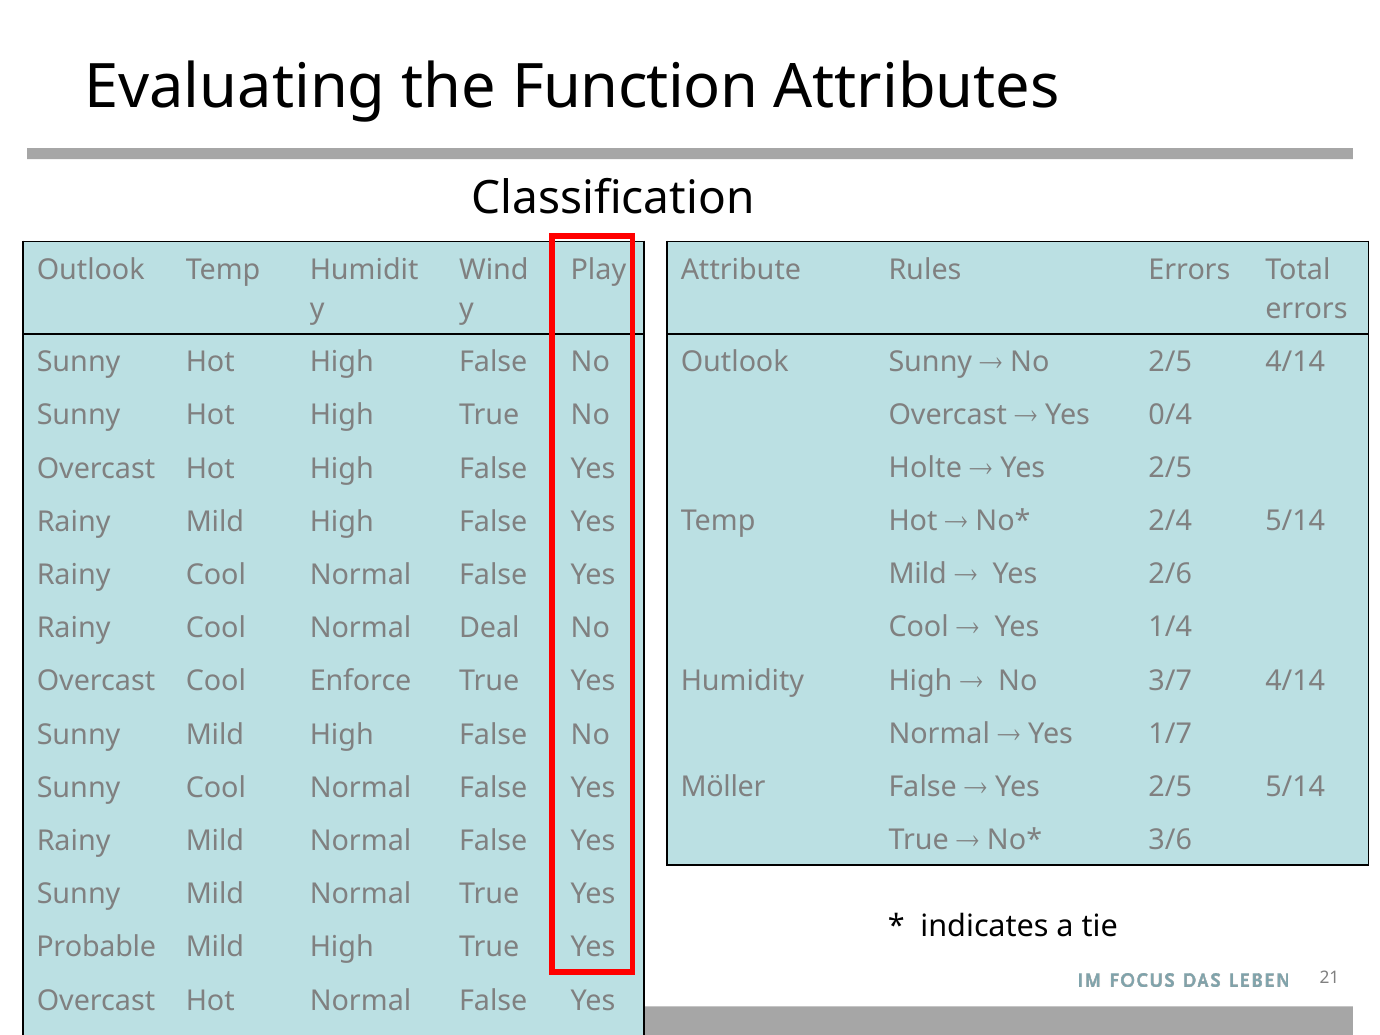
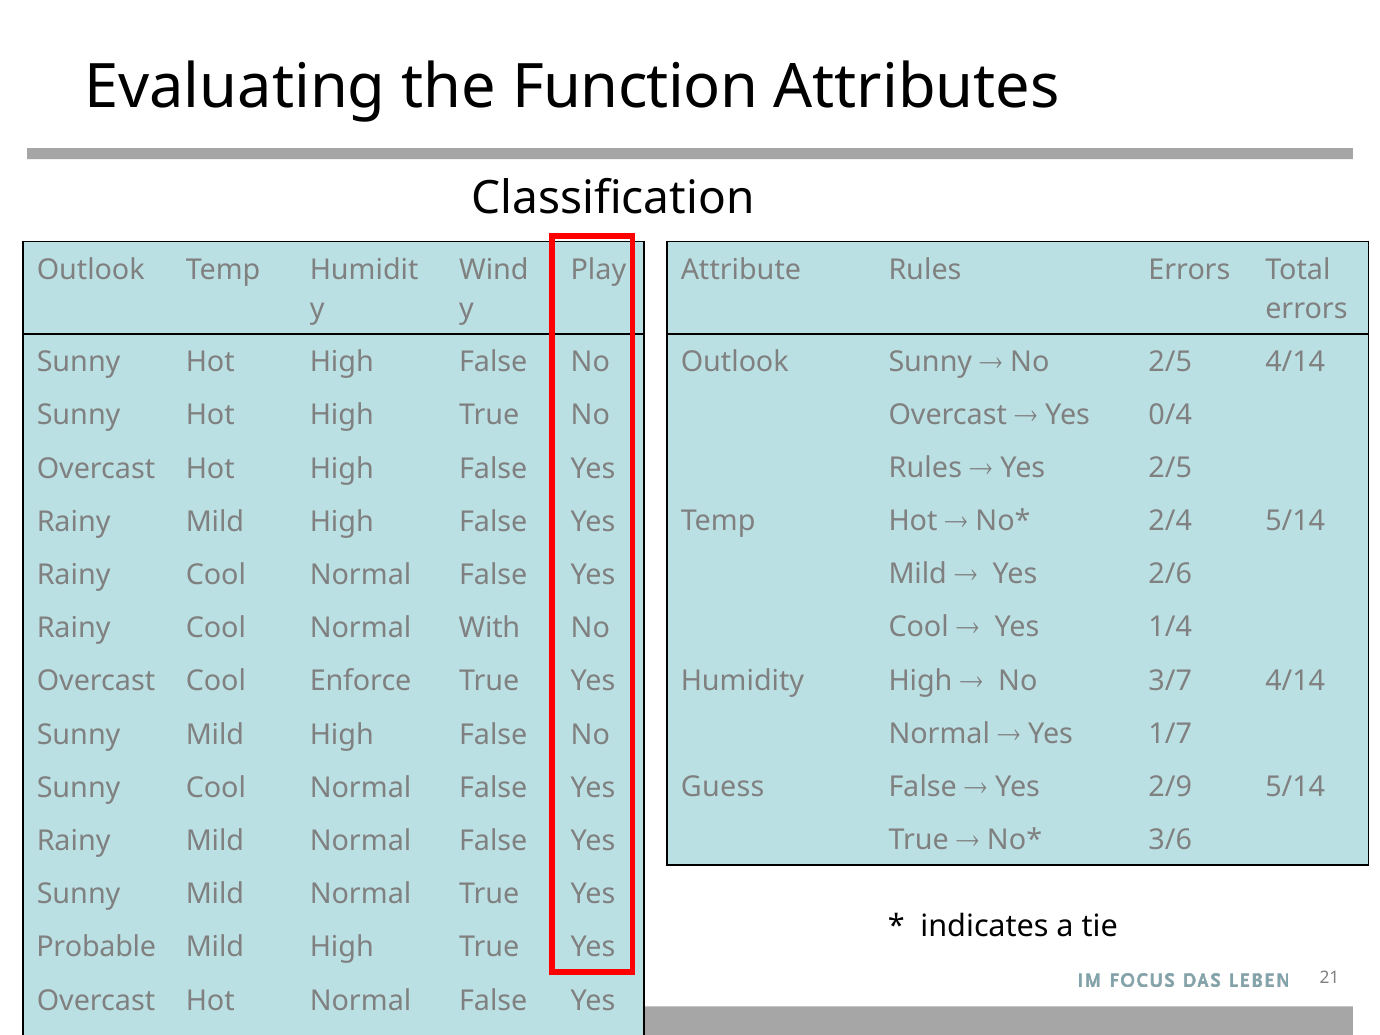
Holte at (925, 468): Holte -> Rules
Deal: Deal -> With
Möller: Möller -> Guess
2/5 at (1170, 787): 2/5 -> 2/9
